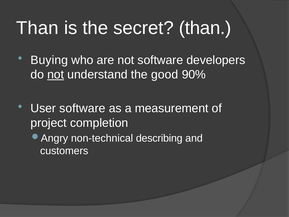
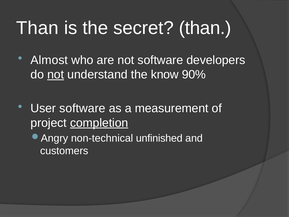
Buying: Buying -> Almost
good: good -> know
completion underline: none -> present
describing: describing -> unfinished
